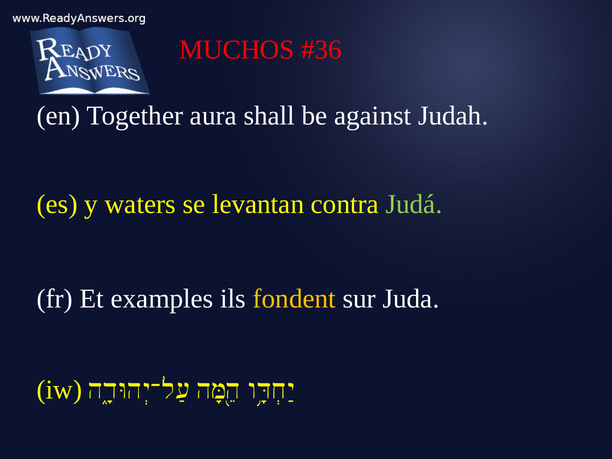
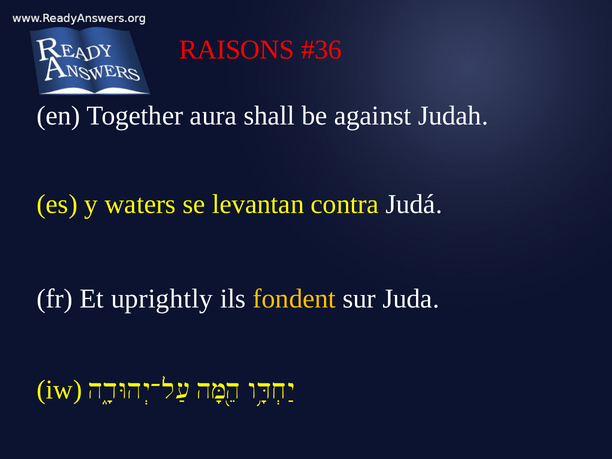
MUCHOS: MUCHOS -> RAISONS
Judá colour: light green -> white
examples: examples -> uprightly
